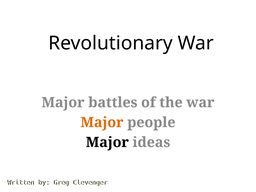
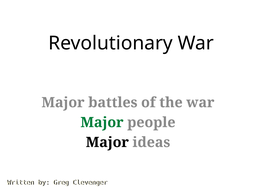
Major at (102, 122) colour: orange -> green
